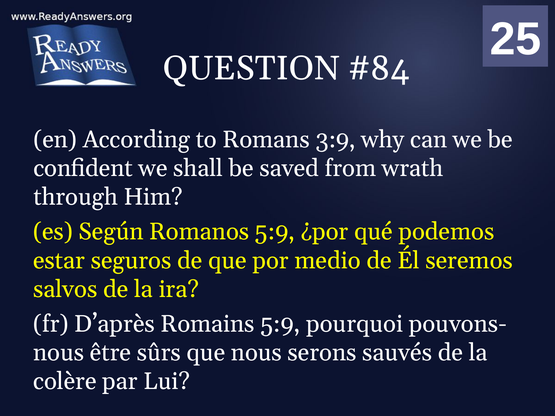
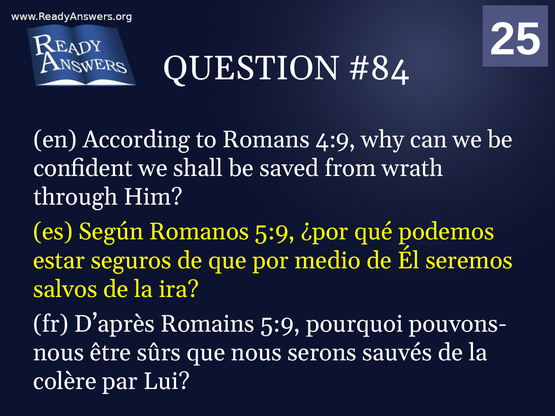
3:9: 3:9 -> 4:9
